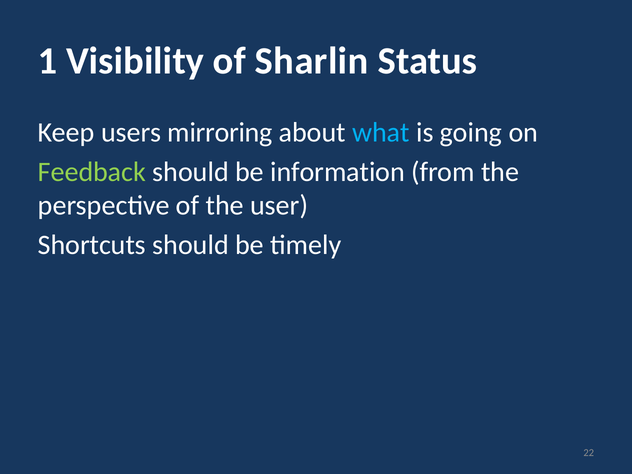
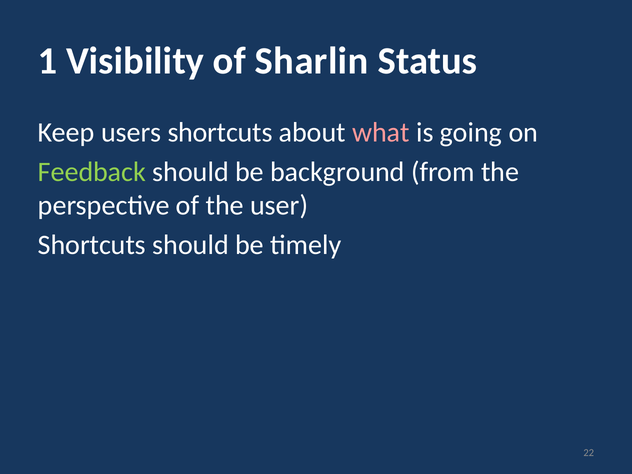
users mirroring: mirroring -> shortcuts
what colour: light blue -> pink
information: information -> background
